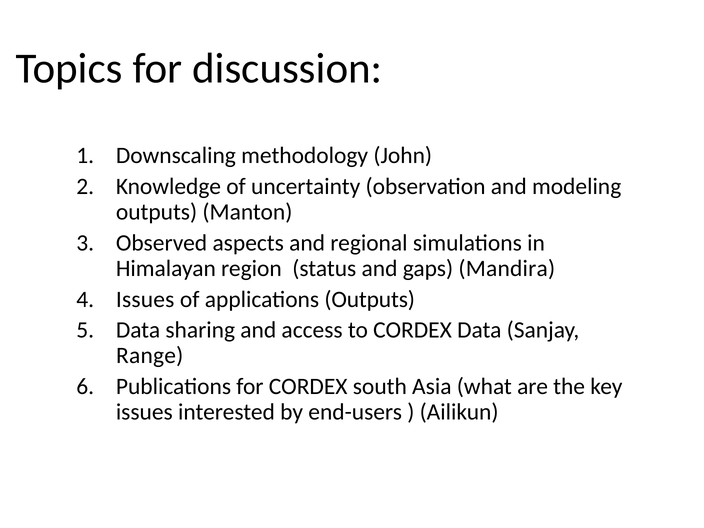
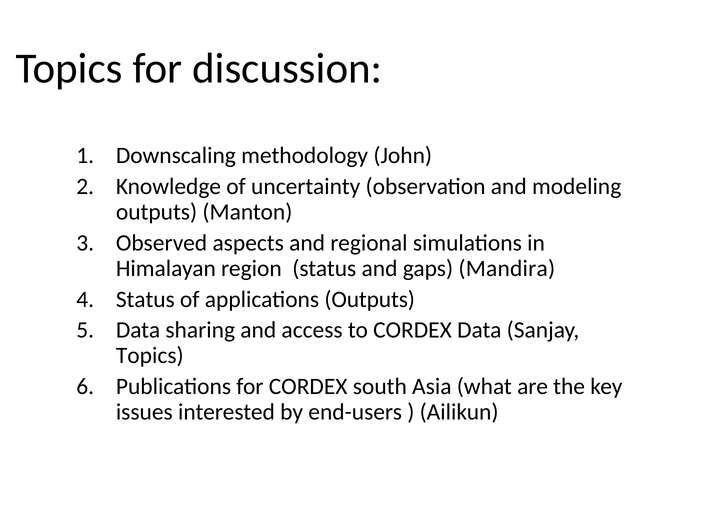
Issues at (145, 299): Issues -> Status
Range at (150, 356): Range -> Topics
